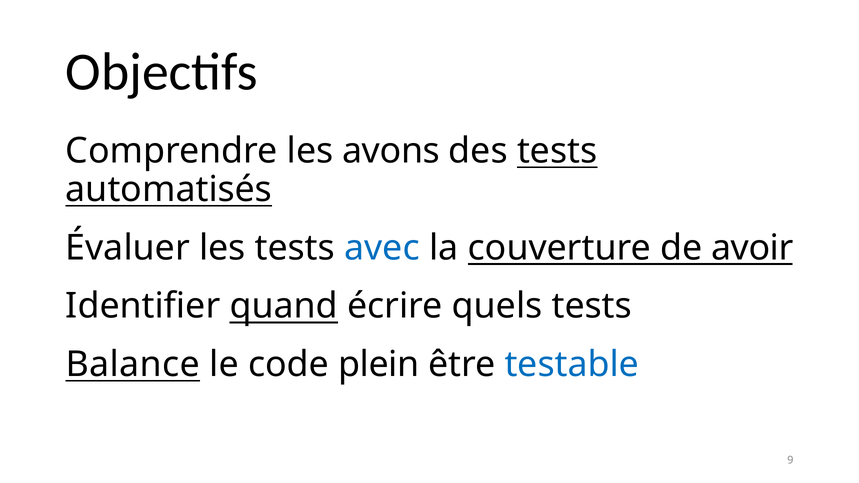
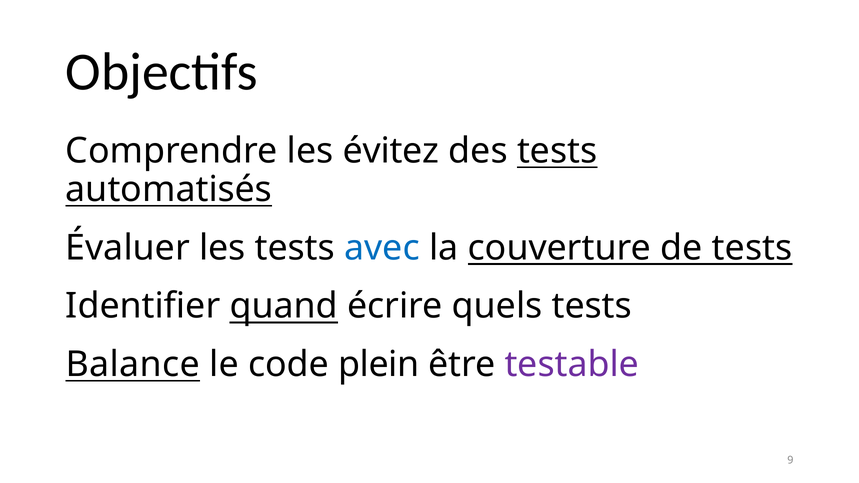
avons: avons -> évitez
de avoir: avoir -> tests
testable colour: blue -> purple
